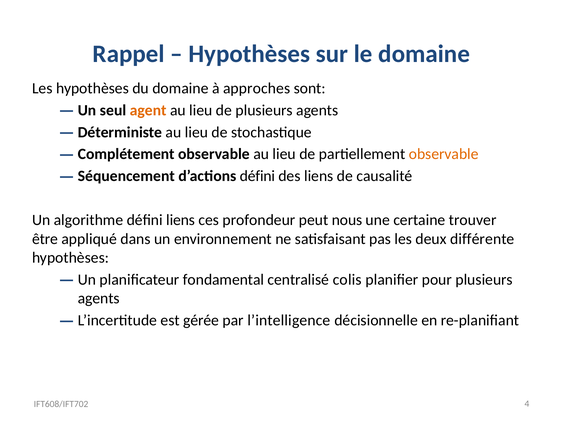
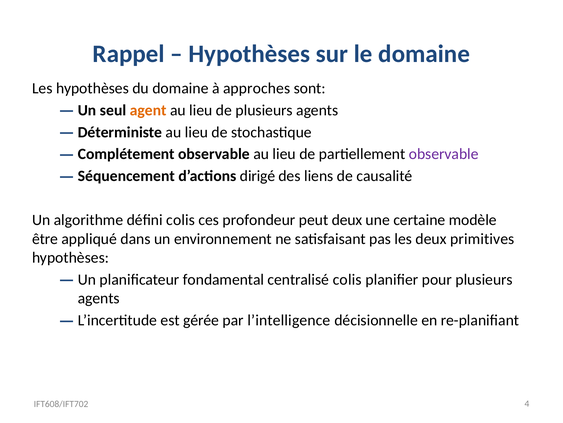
observable at (444, 154) colour: orange -> purple
d’actions défini: défini -> dirigé
défini liens: liens -> colis
peut nous: nous -> deux
trouver: trouver -> modèle
différente: différente -> primitives
